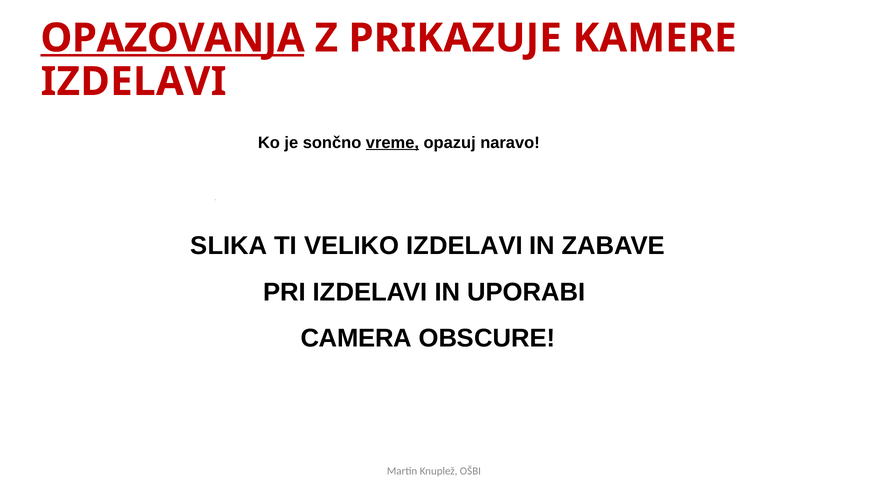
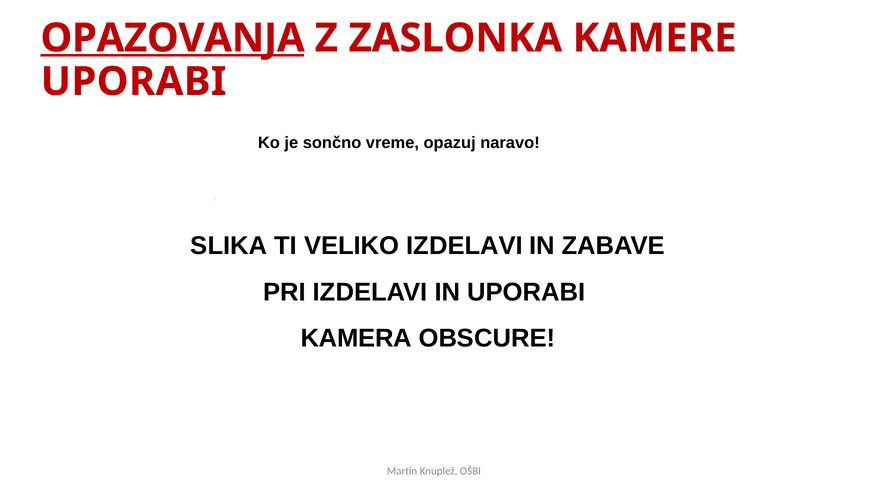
PRIKAZUJE: PRIKAZUJE -> ZASLONKA
IZDELAVI at (134, 82): IZDELAVI -> UPORABI
vreme underline: present -> none
CAMERA: CAMERA -> KAMERA
